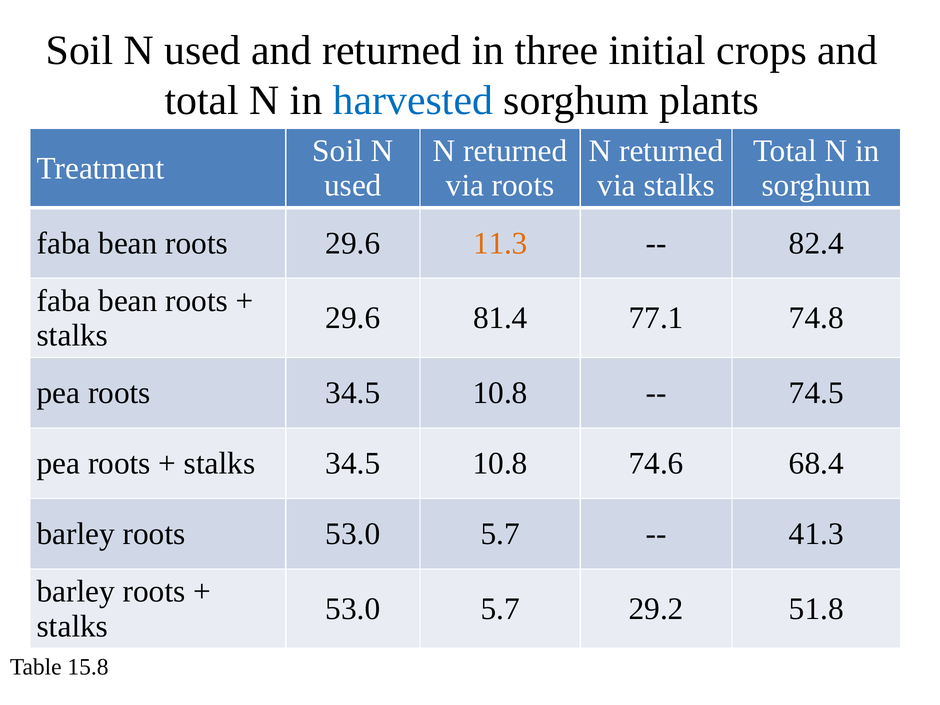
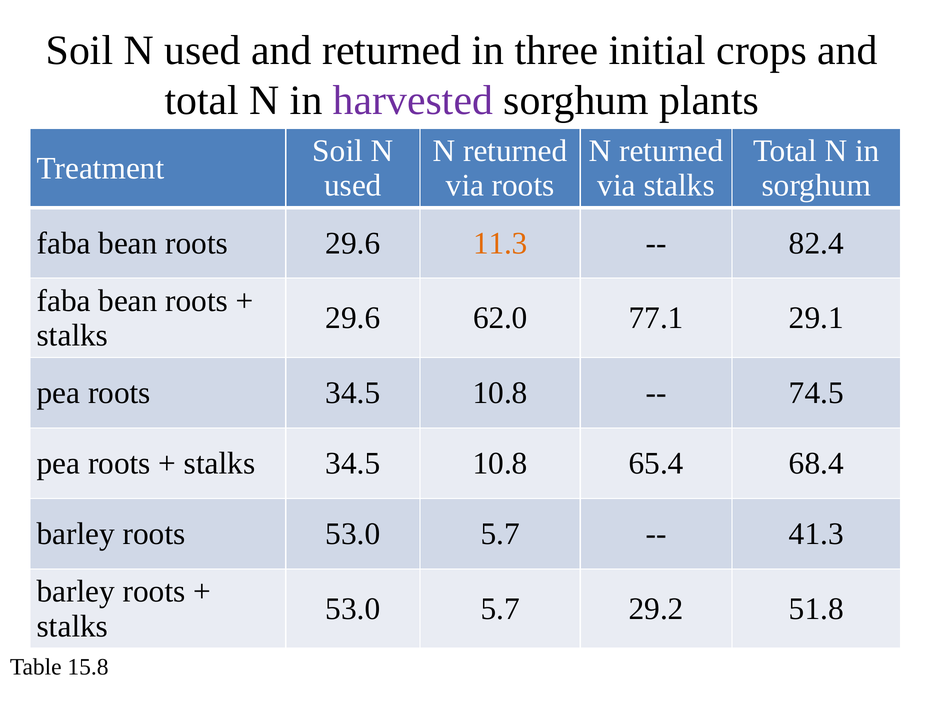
harvested colour: blue -> purple
81.4: 81.4 -> 62.0
74.8: 74.8 -> 29.1
74.6: 74.6 -> 65.4
